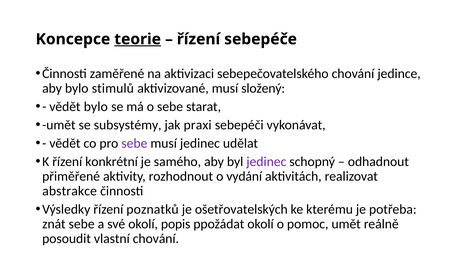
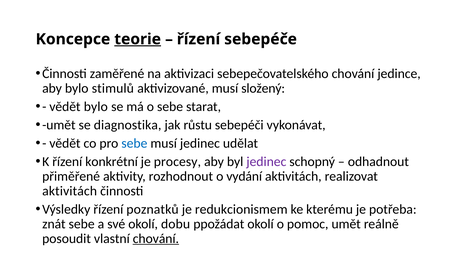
subsystémy: subsystémy -> diagnostika
praxi: praxi -> růstu
sebe at (134, 144) colour: purple -> blue
samého: samého -> procesy
abstrakce at (70, 191): abstrakce -> aktivitách
ošetřovatelských: ošetřovatelských -> redukcionismem
popis: popis -> dobu
chování at (156, 239) underline: none -> present
